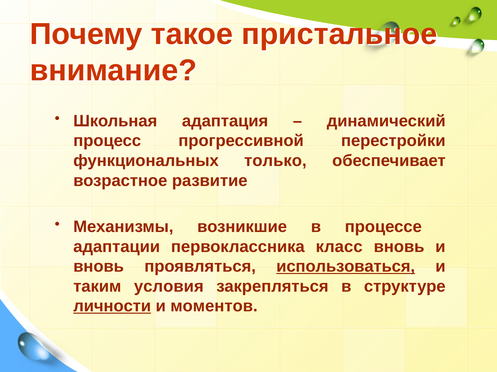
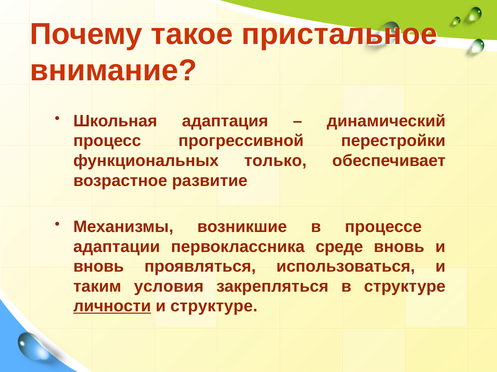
класс: класс -> среде
использоваться underline: present -> none
и моментов: моментов -> структуре
